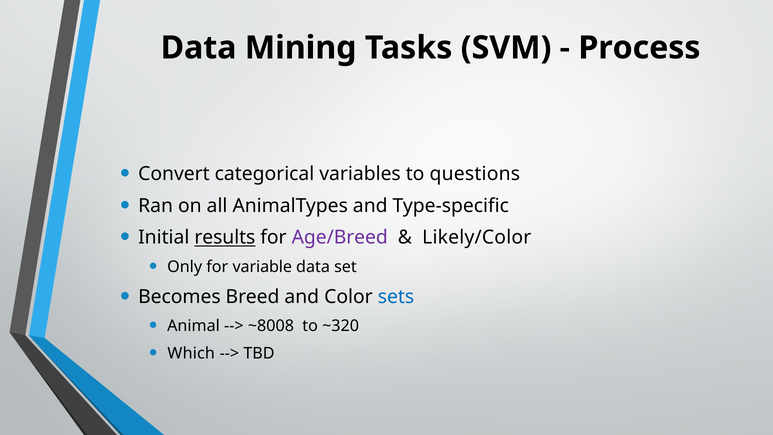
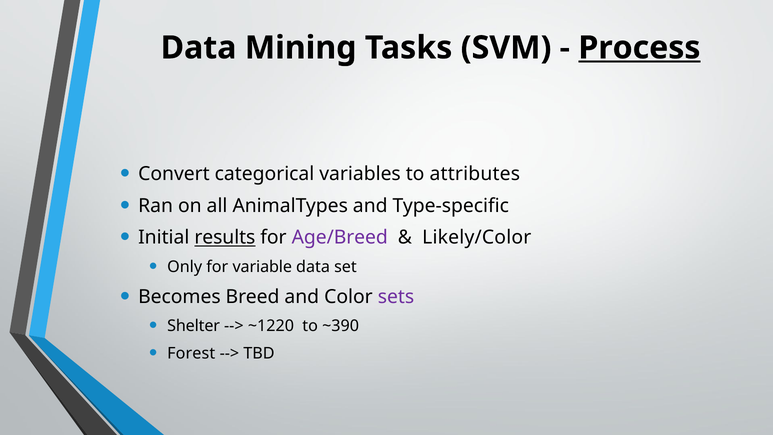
Process underline: none -> present
questions: questions -> attributes
sets colour: blue -> purple
Animal: Animal -> Shelter
~8008: ~8008 -> ~1220
~320: ~320 -> ~390
Which: Which -> Forest
